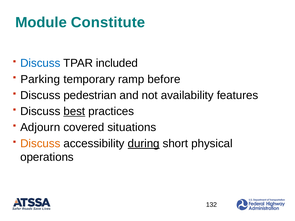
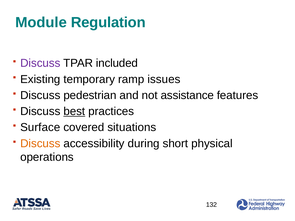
Constitute: Constitute -> Regulation
Discuss at (40, 63) colour: blue -> purple
Parking: Parking -> Existing
before: before -> issues
availability: availability -> assistance
Adjourn: Adjourn -> Surface
during underline: present -> none
